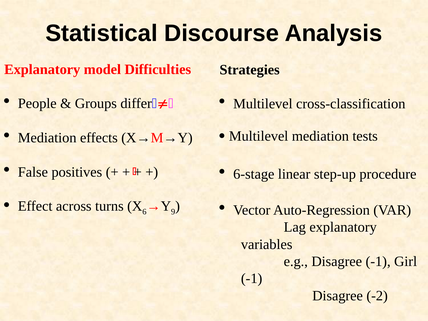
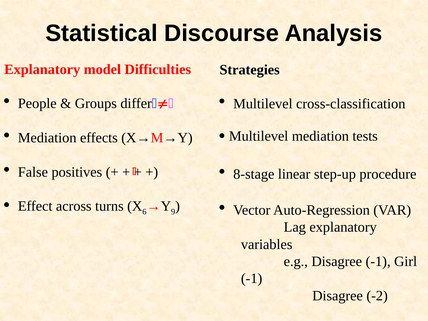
6-stage: 6-stage -> 8-stage
